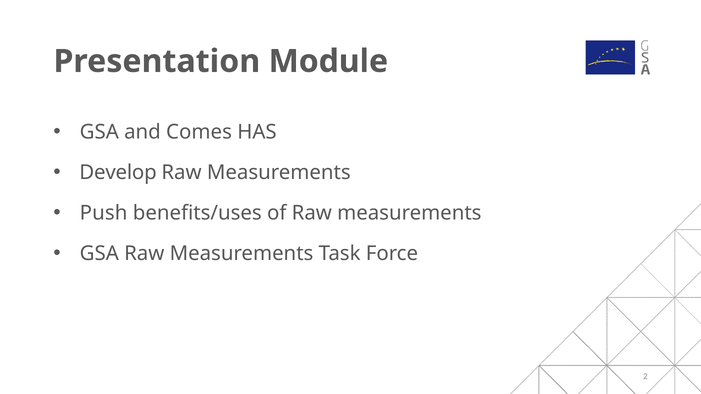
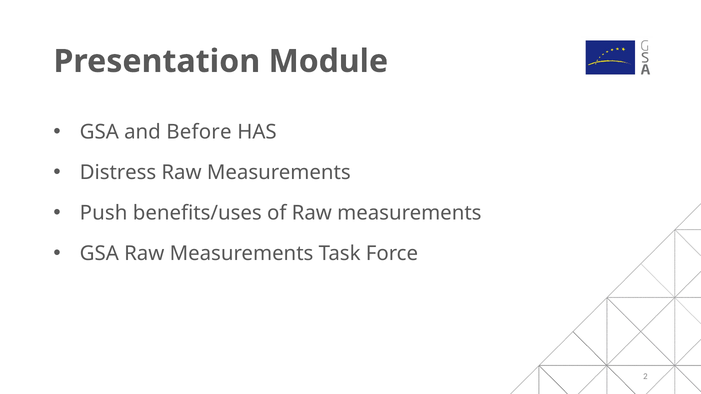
Comes: Comes -> Before
Develop: Develop -> Distress
